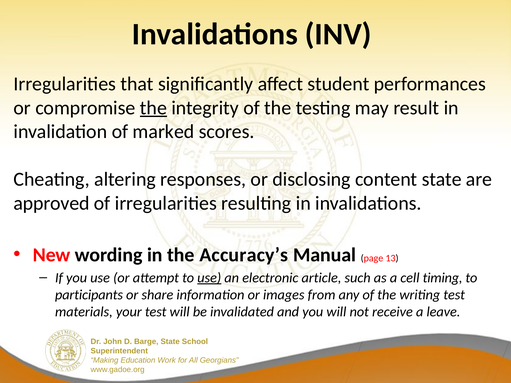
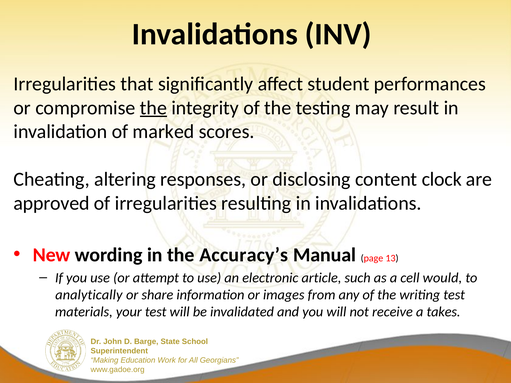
content state: state -> clock
use at (209, 278) underline: present -> none
timing: timing -> would
participants: participants -> analytically
leave: leave -> takes
